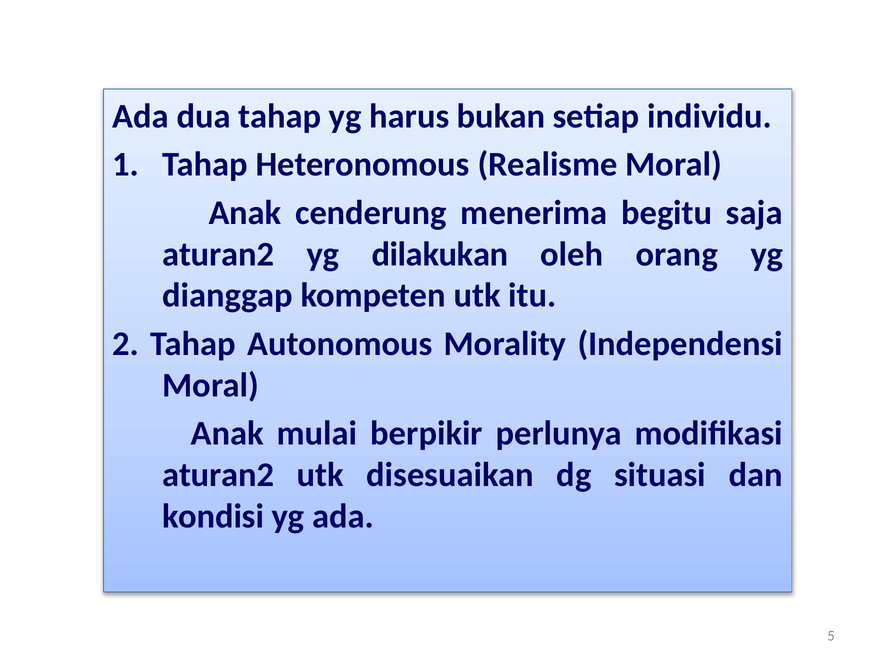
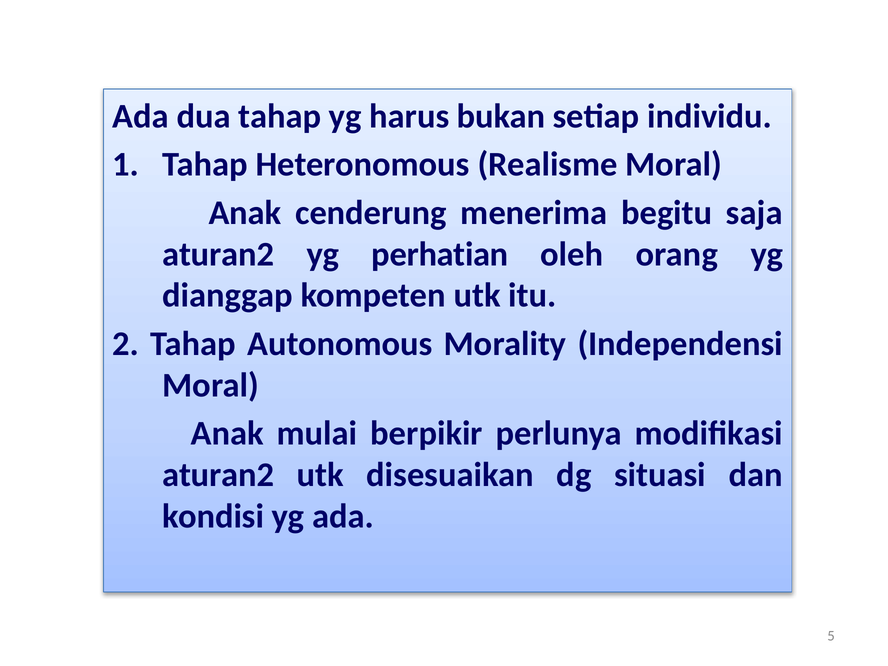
dilakukan: dilakukan -> perhatian
